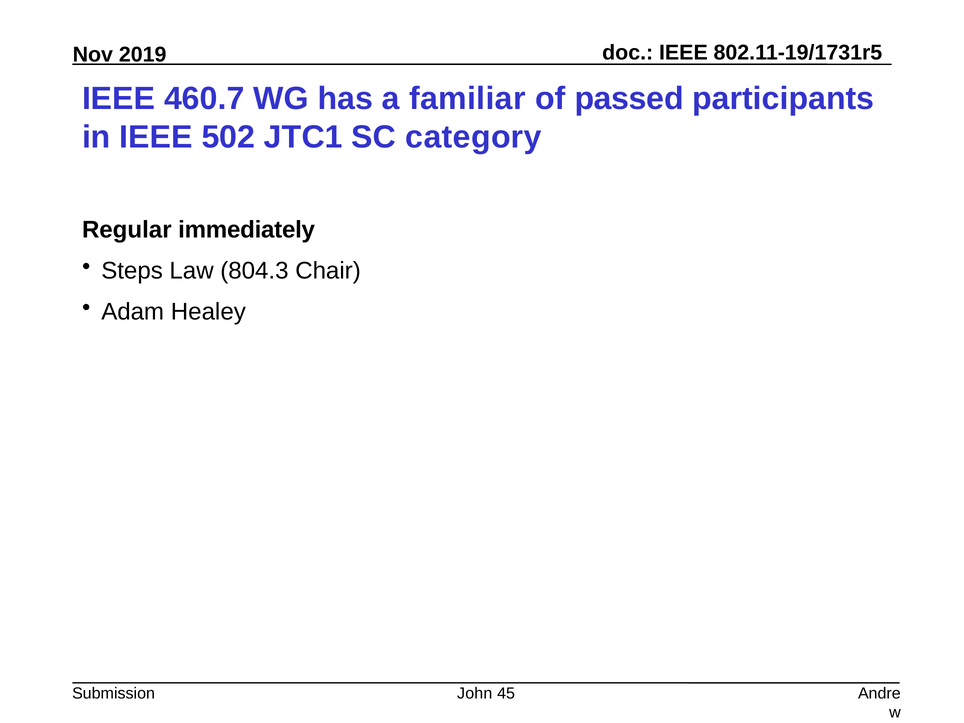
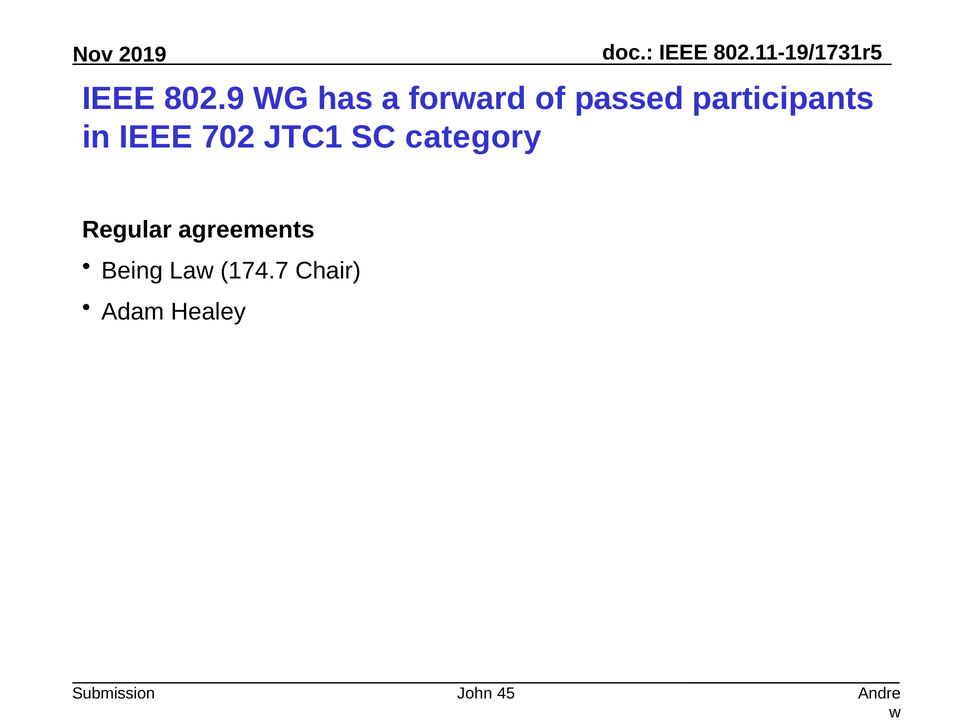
460.7: 460.7 -> 802.9
familiar: familiar -> forward
502: 502 -> 702
immediately: immediately -> agreements
Steps: Steps -> Being
804.3: 804.3 -> 174.7
